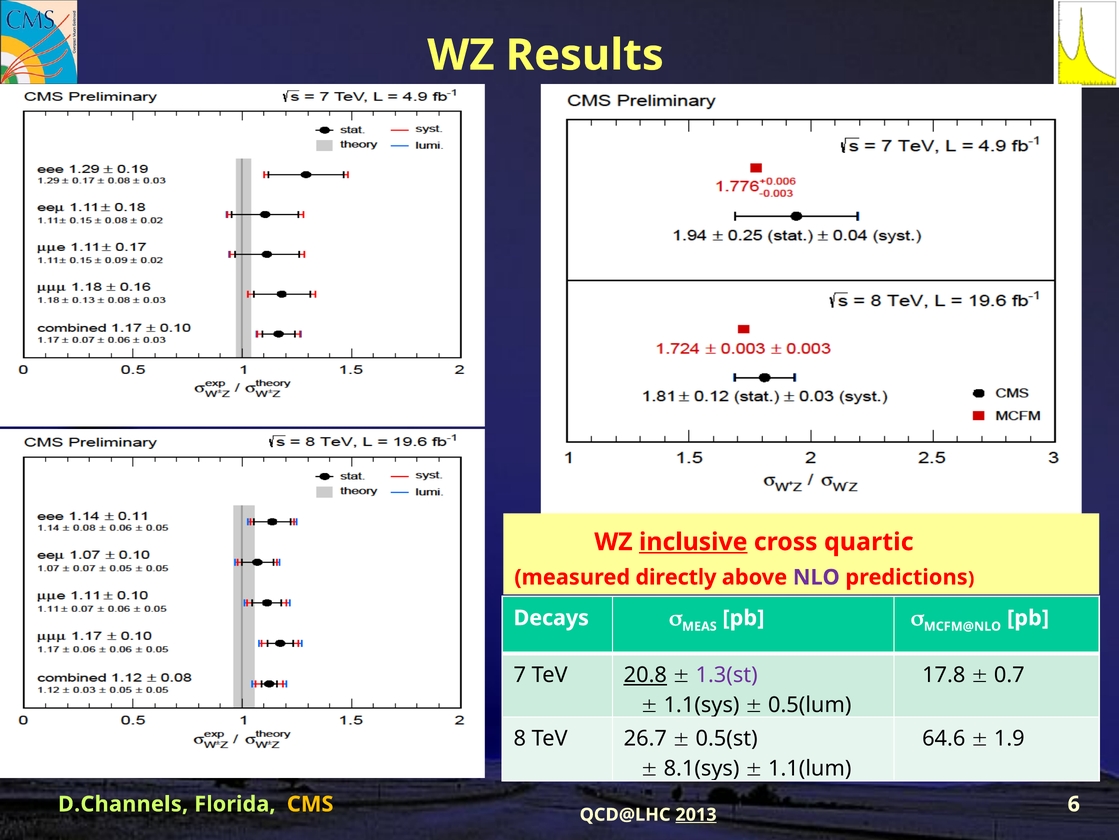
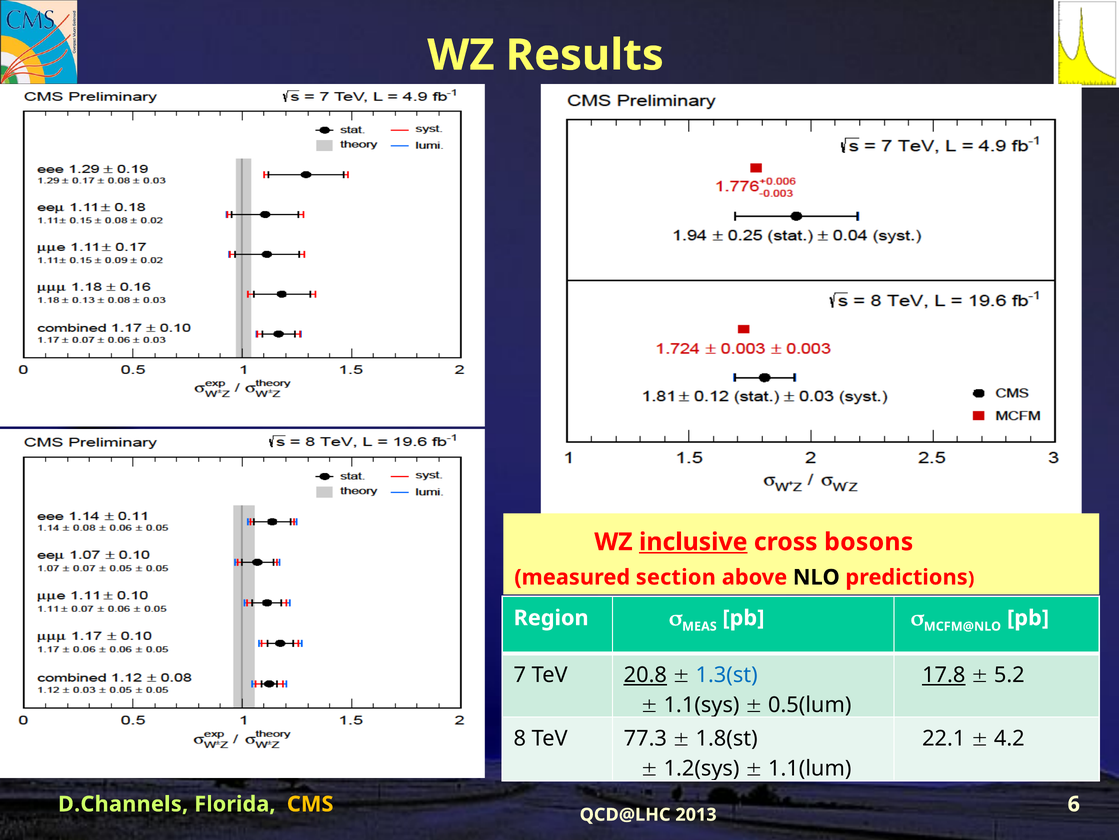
quartic: quartic -> bosons
directly: directly -> section
NLO colour: purple -> black
Decays: Decays -> Region
1.3(st colour: purple -> blue
17.8 underline: none -> present
0.7: 0.7 -> 5.2
26.7: 26.7 -> 77.3
0.5(st: 0.5(st -> 1.8(st
64.6: 64.6 -> 22.1
1.9: 1.9 -> 4.2
8.1(sys: 8.1(sys -> 1.2(sys
2013 underline: present -> none
